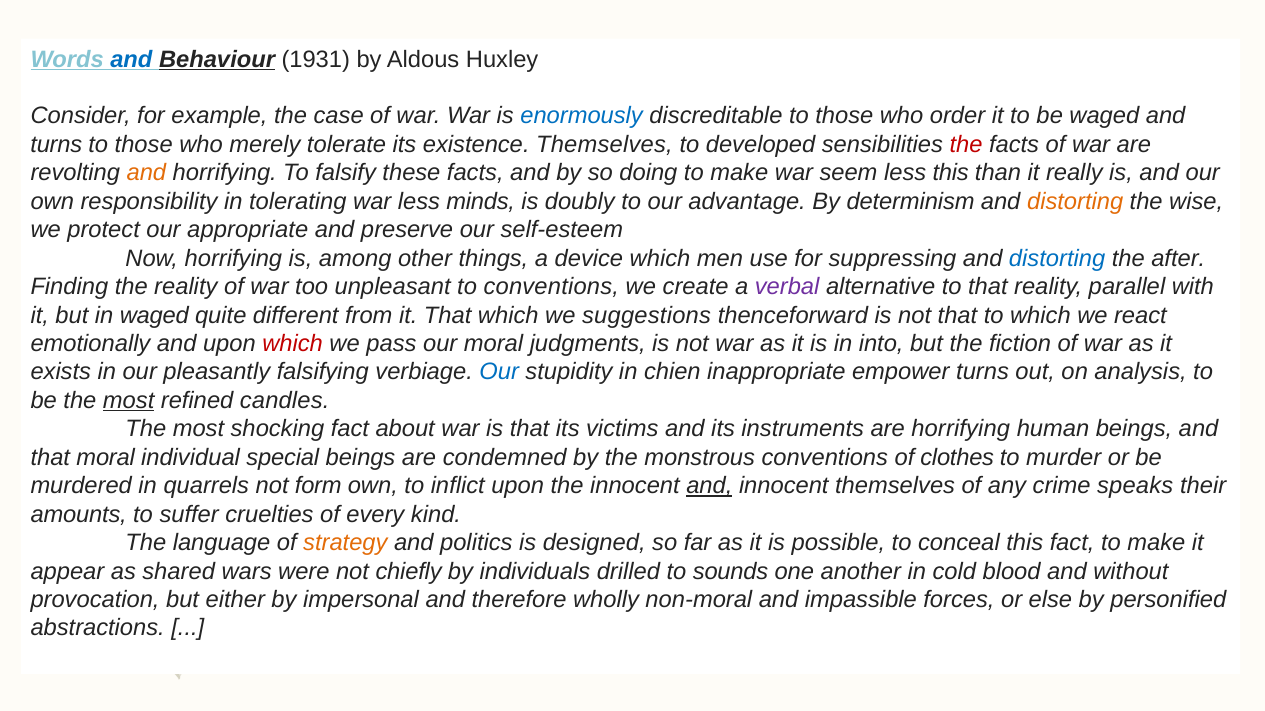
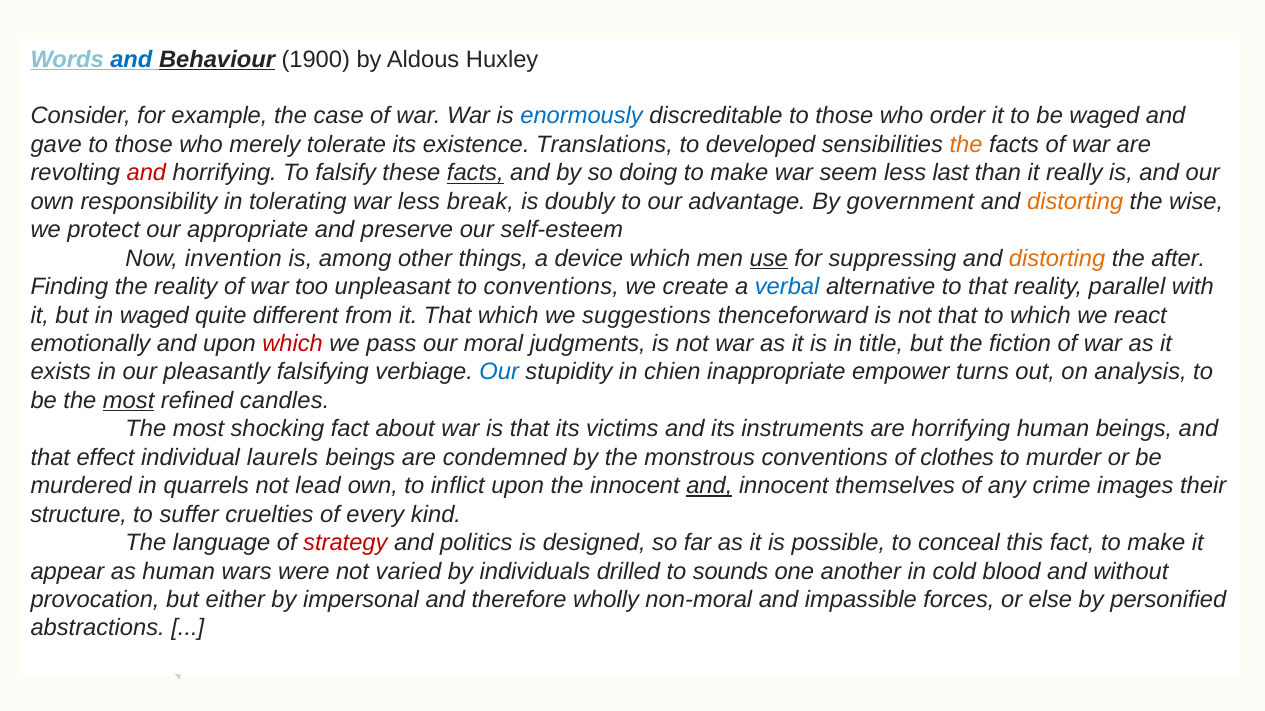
1931: 1931 -> 1900
turns at (56, 145): turns -> gave
existence Themselves: Themselves -> Translations
the at (966, 145) colour: red -> orange
and at (146, 173) colour: orange -> red
facts at (475, 173) underline: none -> present
less this: this -> last
minds: minds -> break
determinism: determinism -> government
Now horrifying: horrifying -> invention
use underline: none -> present
distorting at (1057, 259) colour: blue -> orange
verbal colour: purple -> blue
into: into -> title
that moral: moral -> effect
special: special -> laurels
form: form -> lead
speaks: speaks -> images
amounts: amounts -> structure
strategy colour: orange -> red
as shared: shared -> human
chiefly: chiefly -> varied
